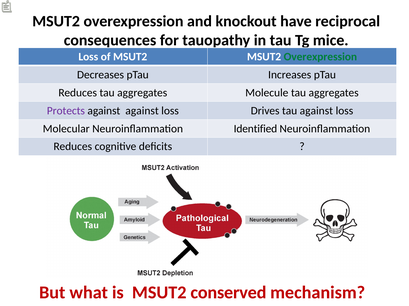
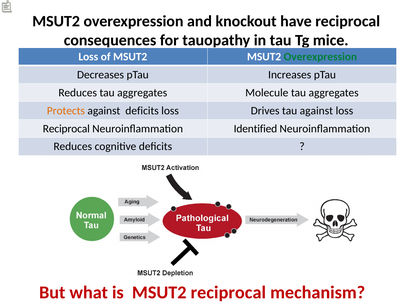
Protects colour: purple -> orange
against against: against -> deficits
Molecular at (66, 129): Molecular -> Reciprocal
MSUT2 conserved: conserved -> reciprocal
